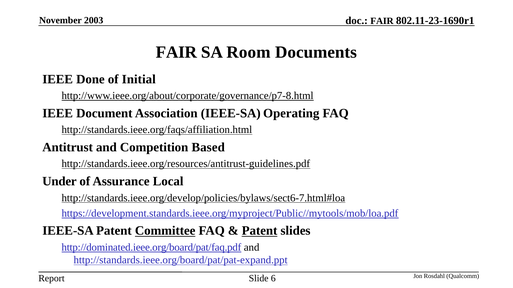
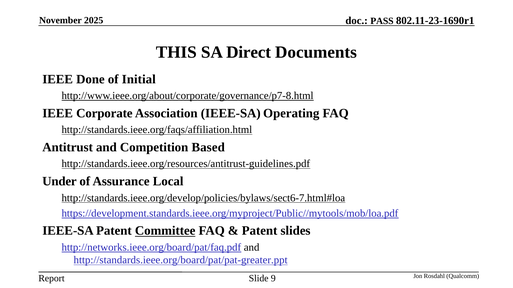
FAIR at (382, 21): FAIR -> PASS
2003: 2003 -> 2025
FAIR at (176, 52): FAIR -> THIS
Room: Room -> Direct
Document: Document -> Corporate
Patent at (260, 231) underline: present -> none
http://dominated.ieee.org/board/pat/faq.pdf: http://dominated.ieee.org/board/pat/faq.pdf -> http://networks.ieee.org/board/pat/faq.pdf
http://standards.ieee.org/board/pat/pat-expand.ppt: http://standards.ieee.org/board/pat/pat-expand.ppt -> http://standards.ieee.org/board/pat/pat-greater.ppt
6: 6 -> 9
